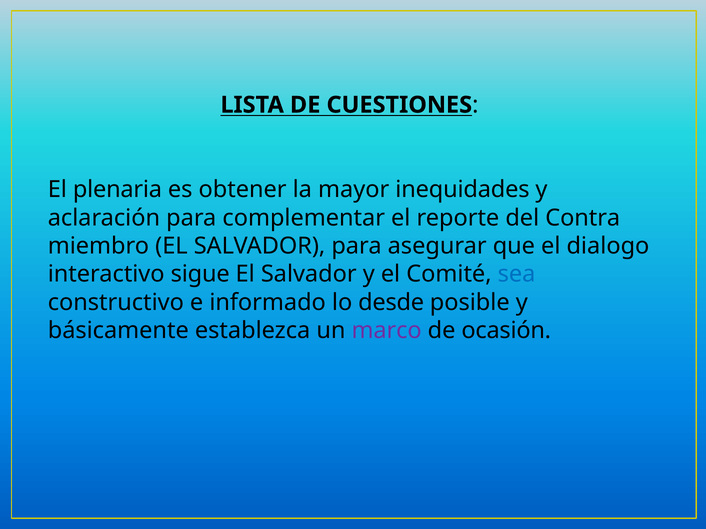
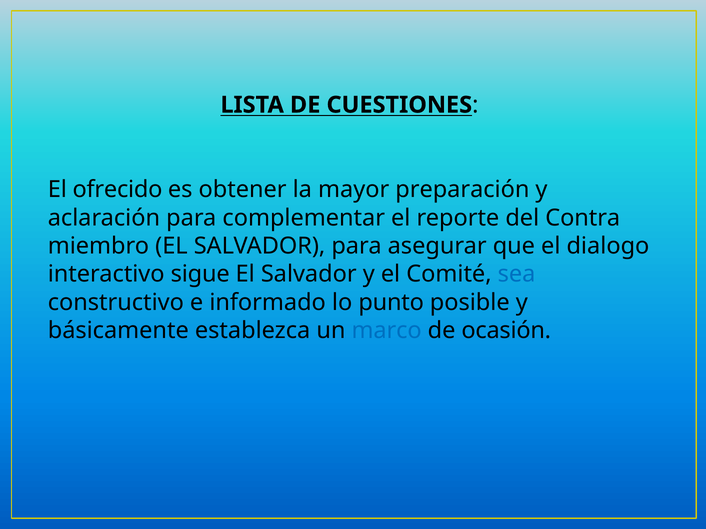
plenaria: plenaria -> ofrecido
inequidades: inequidades -> preparación
desde: desde -> punto
marco colour: purple -> blue
